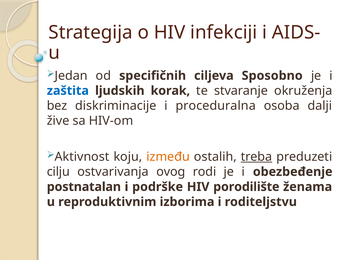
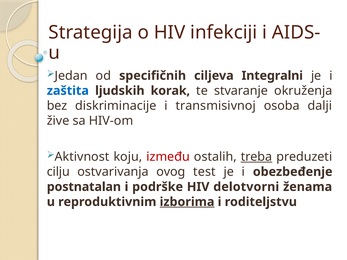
Sposobno: Sposobno -> Integralni
proceduralna: proceduralna -> transmisivnoj
između colour: orange -> red
rodi: rodi -> test
porodilište: porodilište -> delotvorni
izborima underline: none -> present
